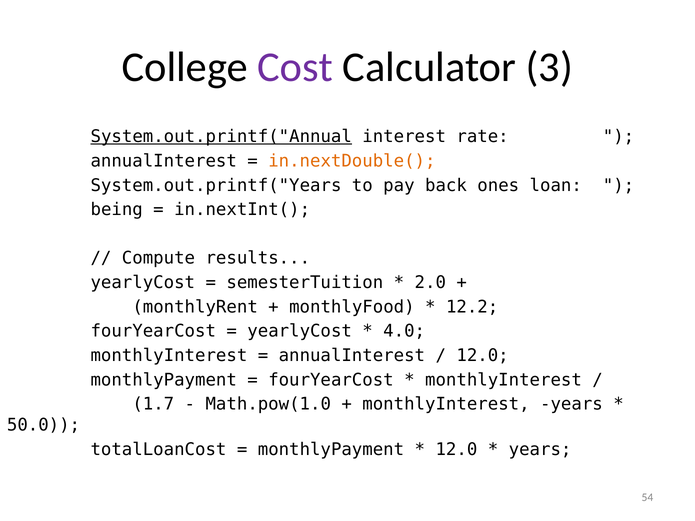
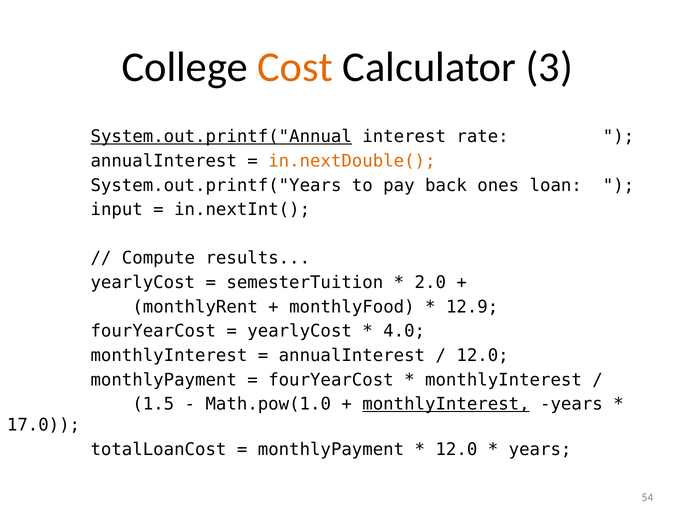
Cost colour: purple -> orange
being: being -> input
12.2: 12.2 -> 12.9
1.7: 1.7 -> 1.5
monthlyInterest at (446, 404) underline: none -> present
50.0: 50.0 -> 17.0
